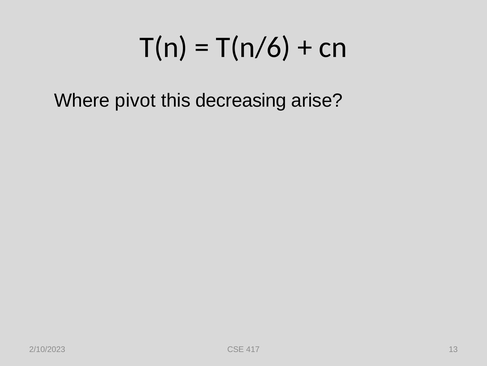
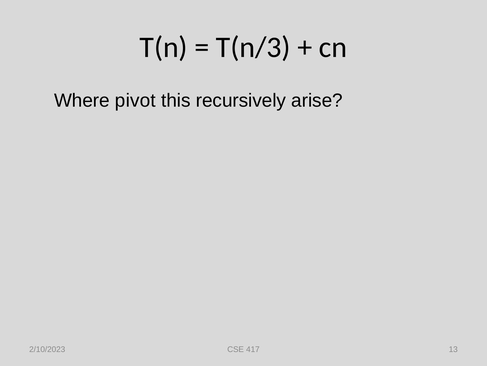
T(n/6: T(n/6 -> T(n/3
decreasing: decreasing -> recursively
